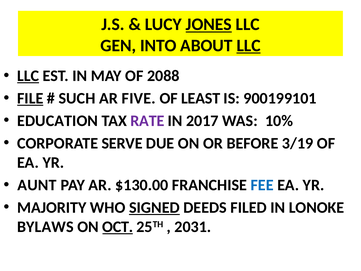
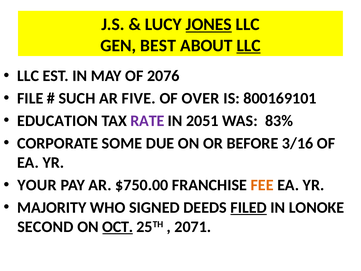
INTO: INTO -> BEST
LLC at (28, 76) underline: present -> none
2088: 2088 -> 2076
FILE underline: present -> none
LEAST: LEAST -> OVER
900199101: 900199101 -> 800169101
2017: 2017 -> 2051
10%: 10% -> 83%
SERVE: SERVE -> SOME
3/19: 3/19 -> 3/16
AUNT: AUNT -> YOUR
$130.00: $130.00 -> $750.00
FEE colour: blue -> orange
SIGNED underline: present -> none
FILED underline: none -> present
BYLAWS: BYLAWS -> SECOND
2031: 2031 -> 2071
